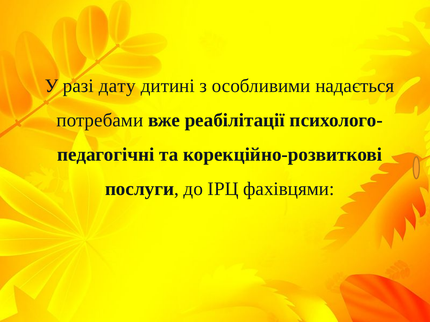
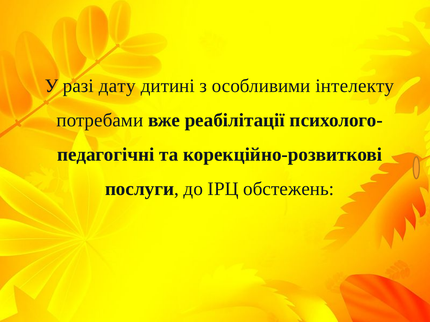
надається: надається -> інтелекту
фахівцями: фахівцями -> обстежень
